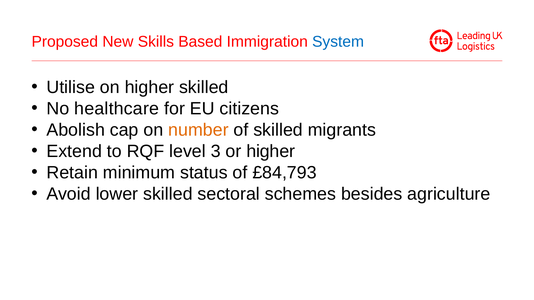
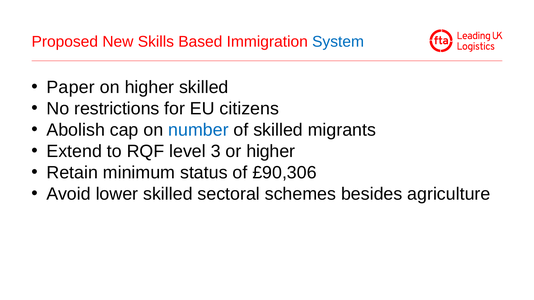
Utilise: Utilise -> Paper
healthcare: healthcare -> restrictions
number colour: orange -> blue
£84,793: £84,793 -> £90,306
